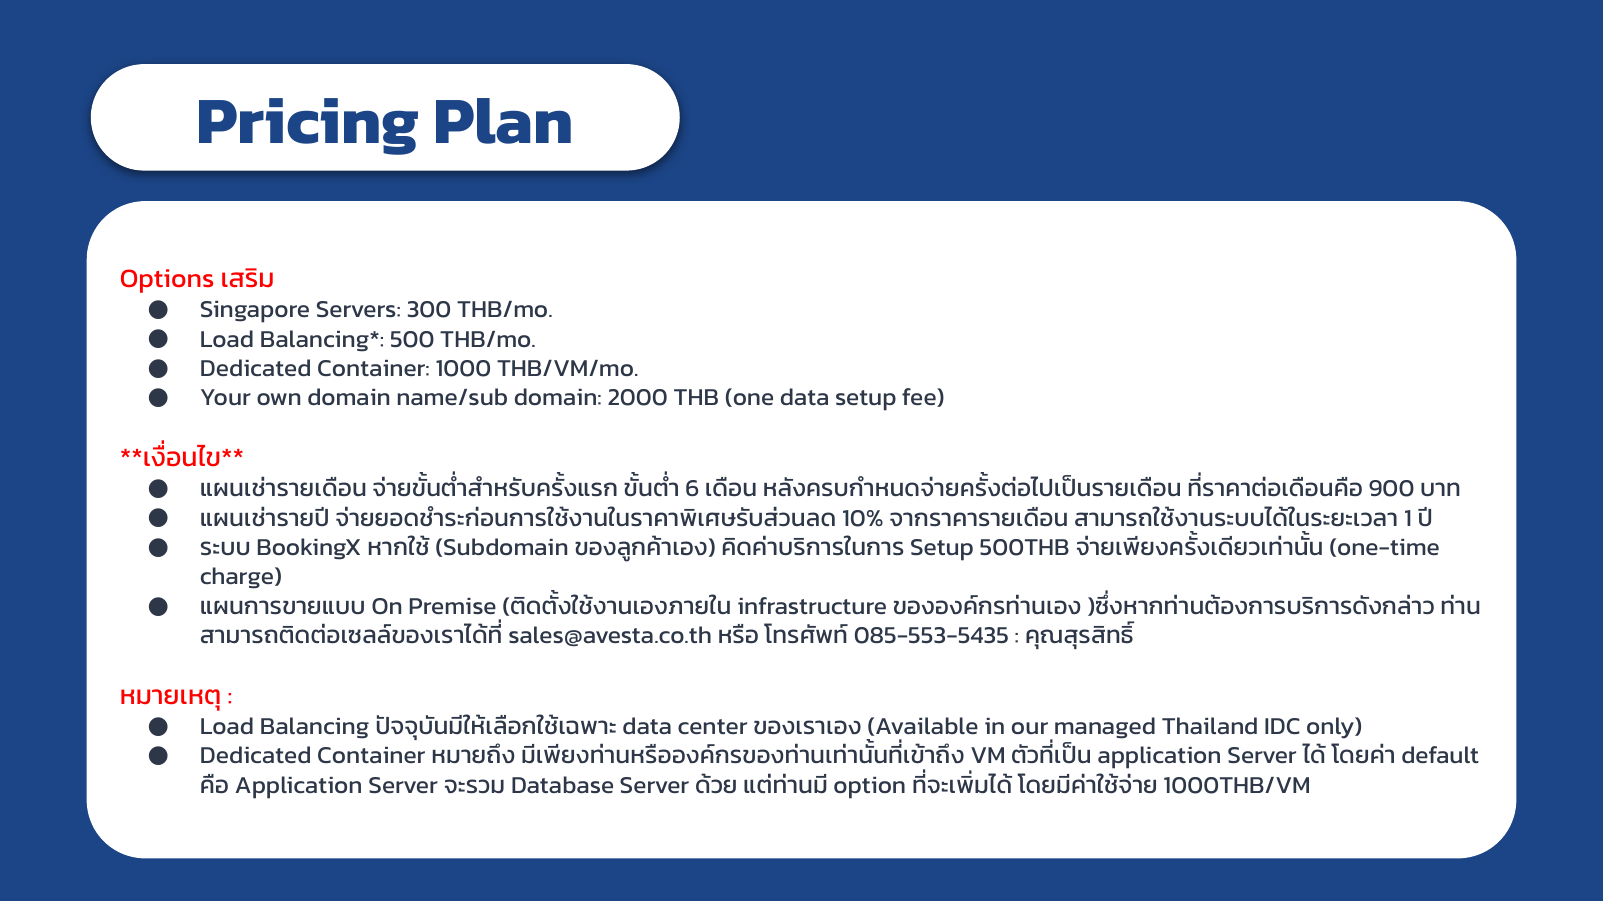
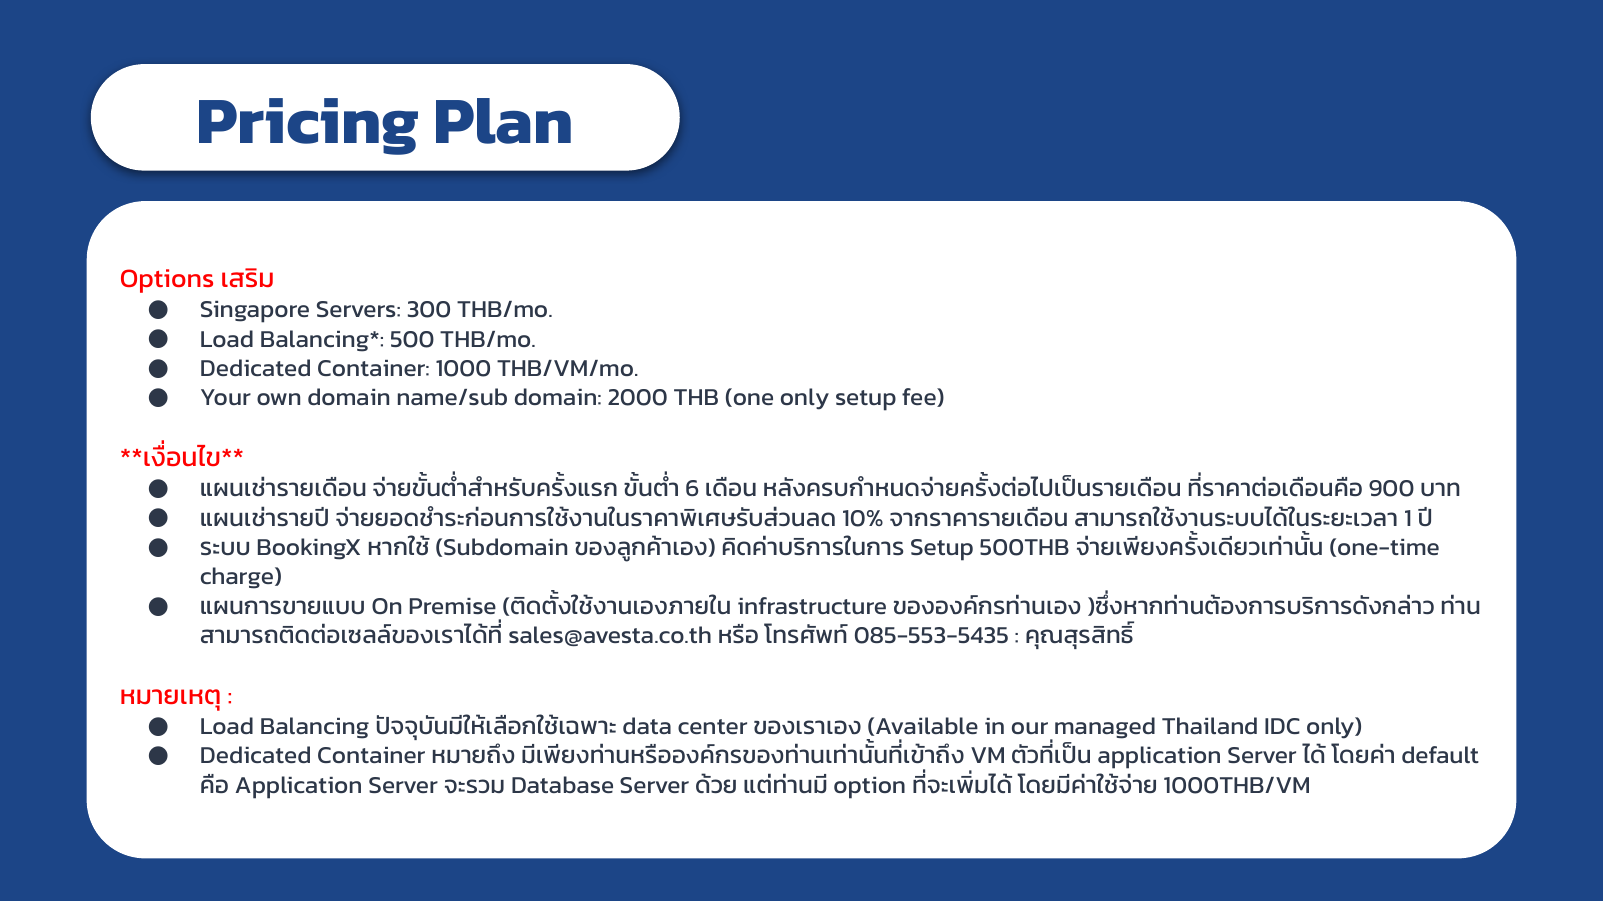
one data: data -> only
